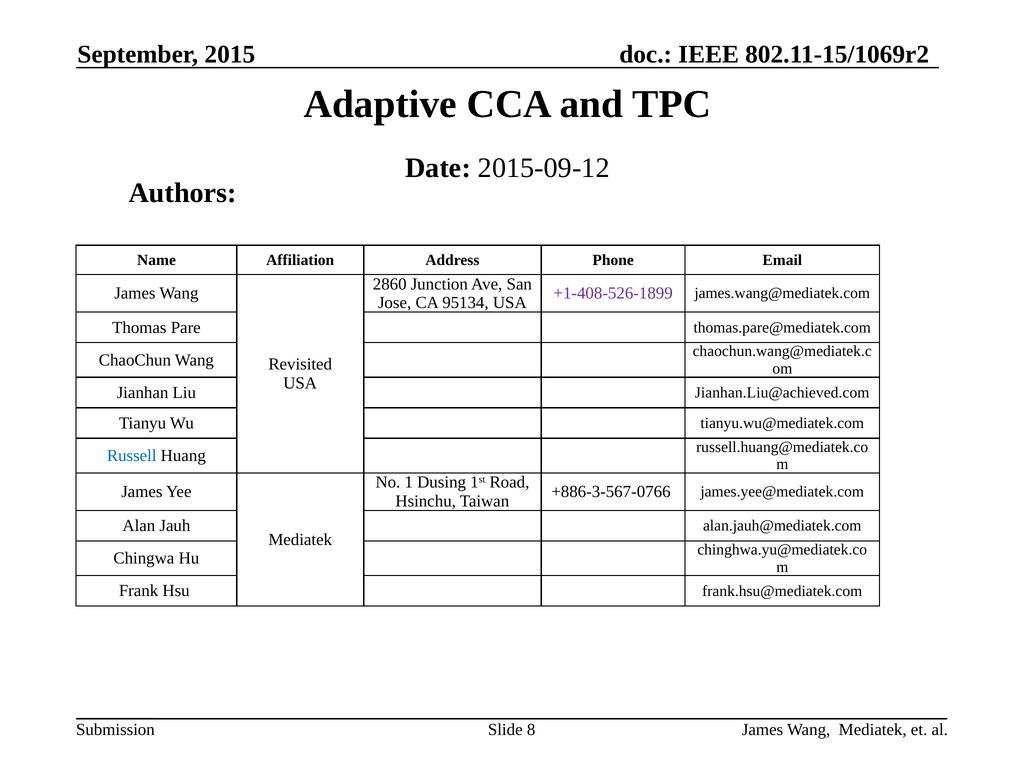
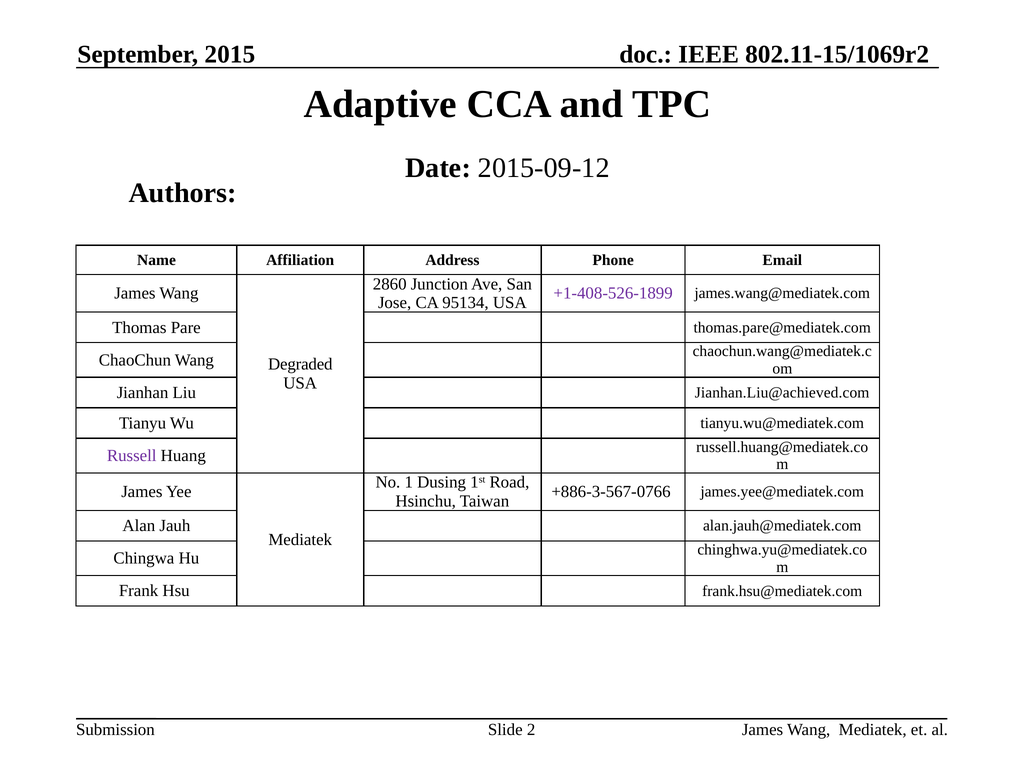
Revisited: Revisited -> Degraded
Russell colour: blue -> purple
8: 8 -> 2
